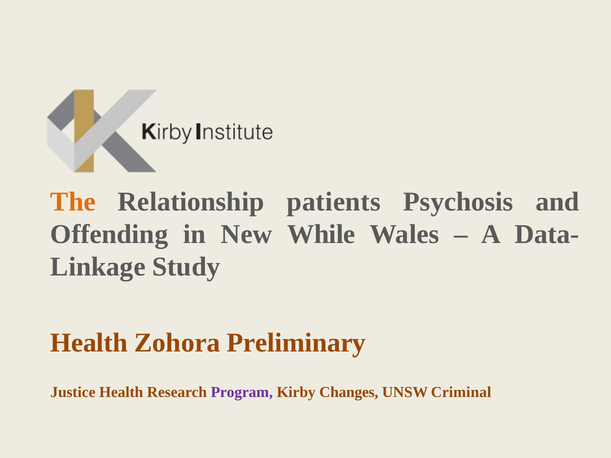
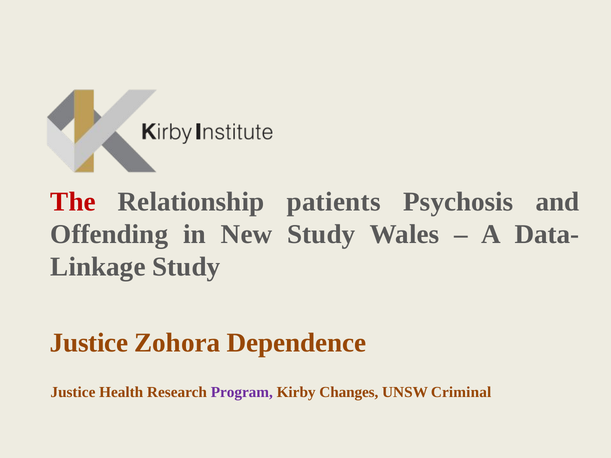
The colour: orange -> red
New While: While -> Study
Health at (89, 343): Health -> Justice
Preliminary: Preliminary -> Dependence
